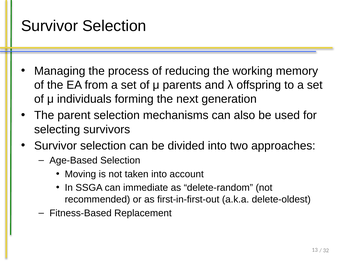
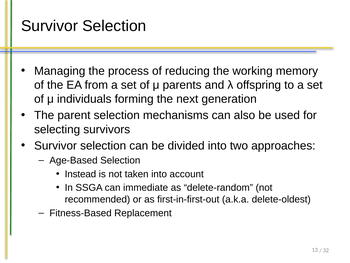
Moving: Moving -> Instead
